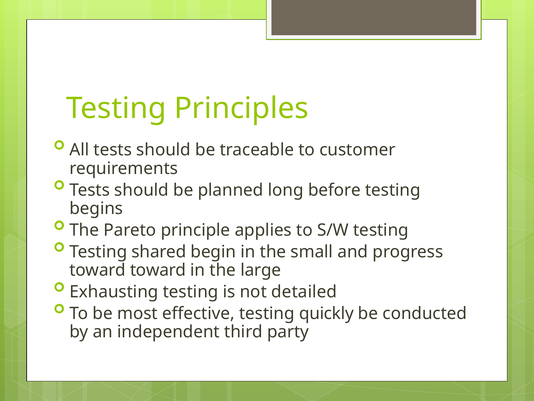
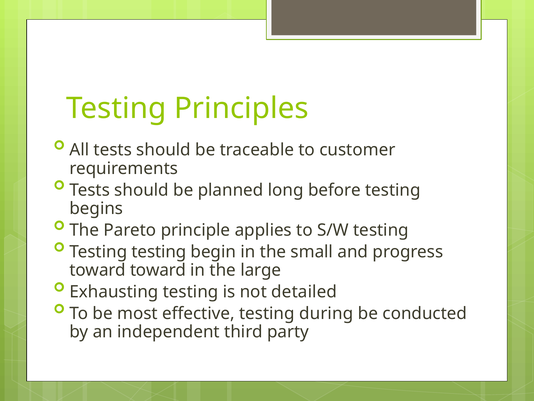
Testing shared: shared -> testing
quickly: quickly -> during
